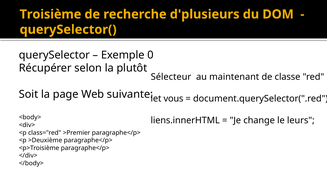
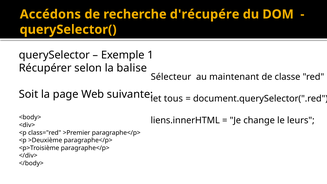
Troisième: Troisième -> Accédons
d'plusieurs: d'plusieurs -> d'récupére
0: 0 -> 1
plutôt: plutôt -> balise
vous: vous -> tous
